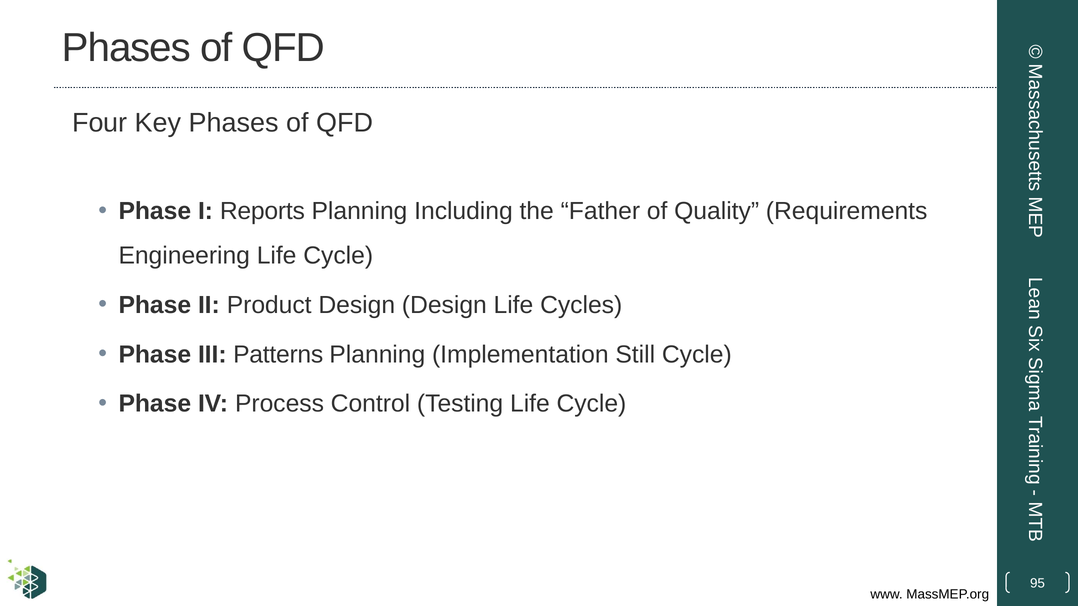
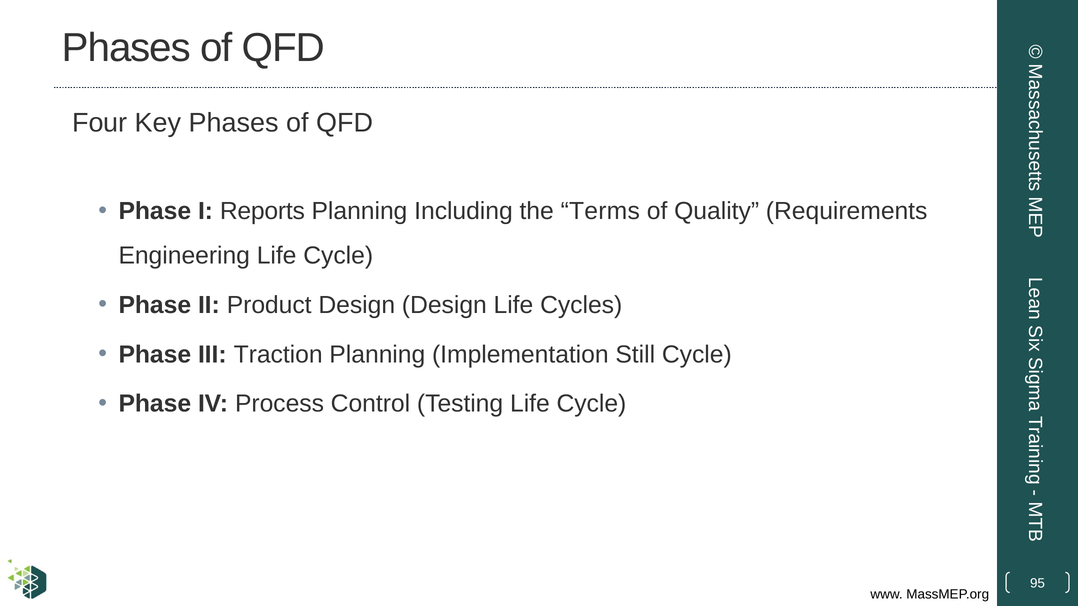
Father: Father -> Terms
Patterns: Patterns -> Traction
